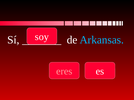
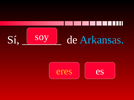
eres colour: pink -> yellow
